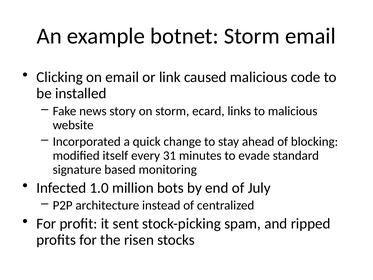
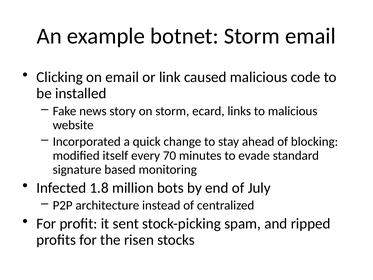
31: 31 -> 70
1.0: 1.0 -> 1.8
